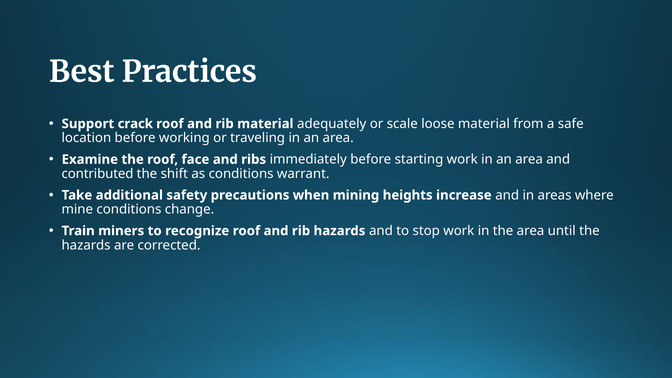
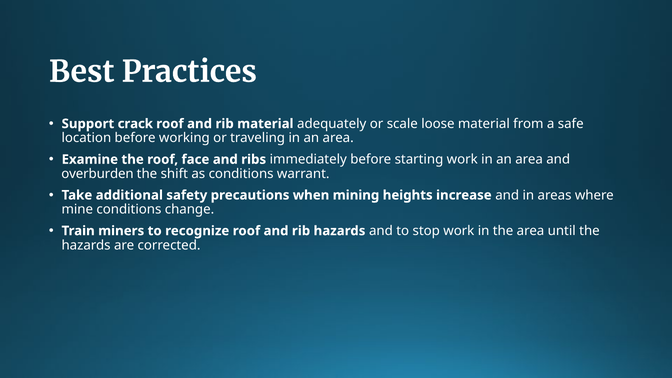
contributed: contributed -> overburden
